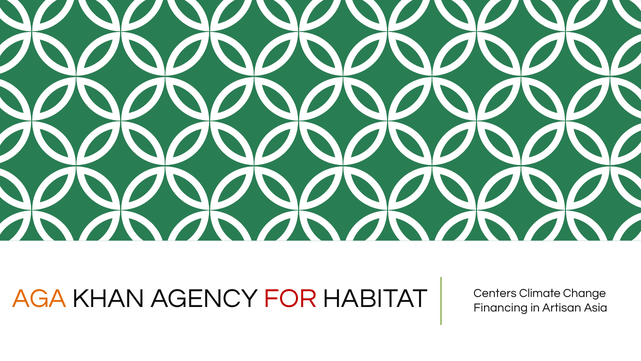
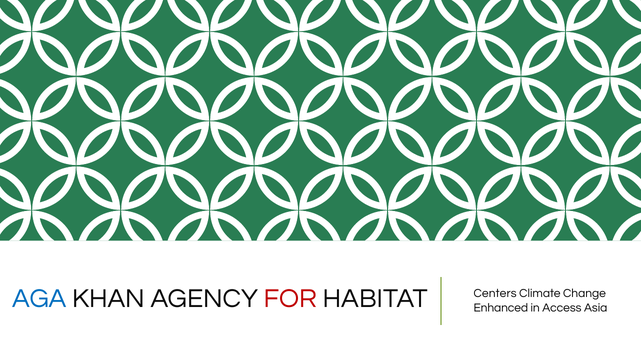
AGA colour: orange -> blue
Financing: Financing -> Enhanced
Artisan: Artisan -> Access
